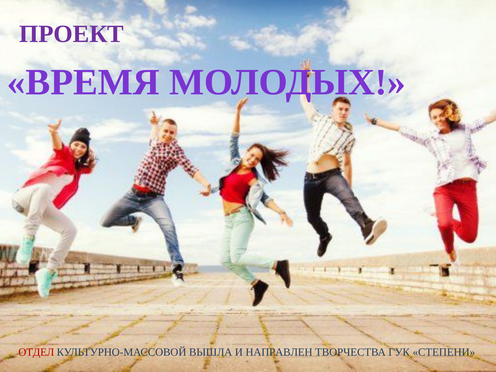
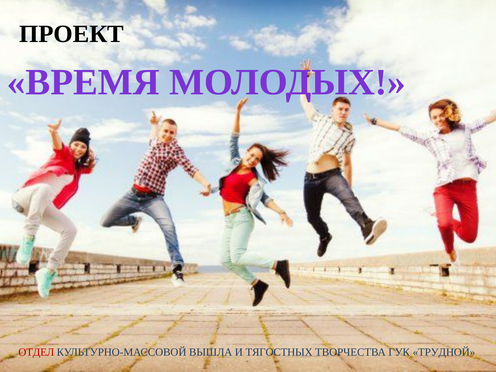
ПРОЕКТ colour: purple -> black
НАПРАВЛЕН: НАПРАВЛЕН -> ТЯГОСТНЫХ
СТЕПЕНИ: СТЕПЕНИ -> ТРУДНОЙ
